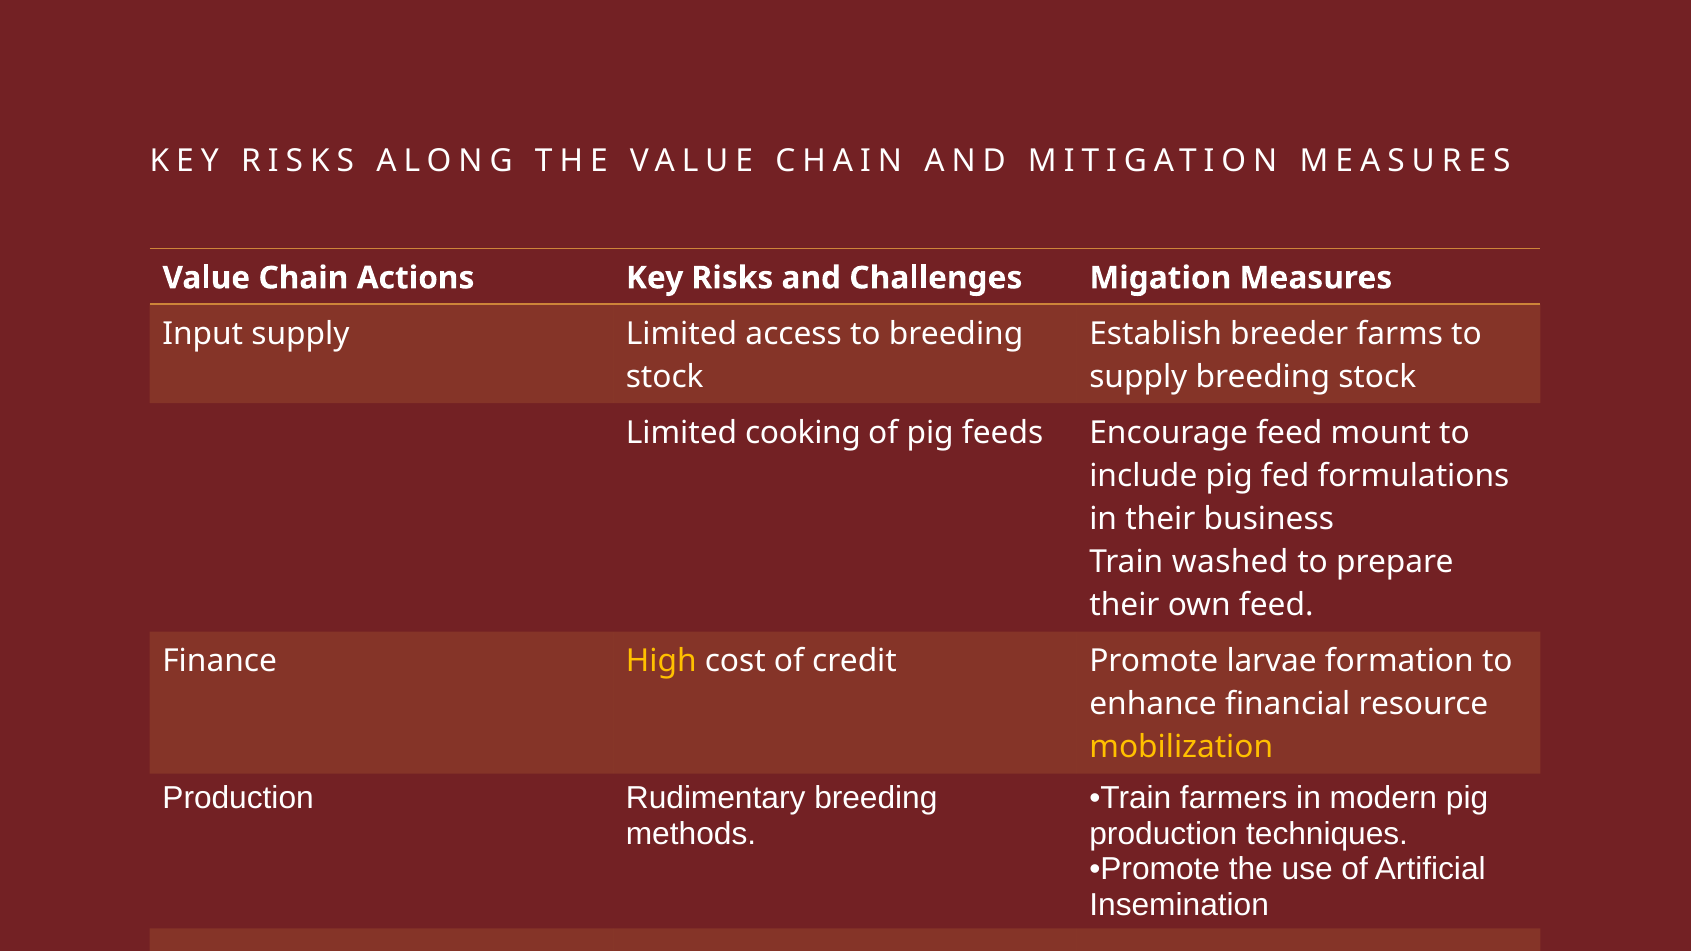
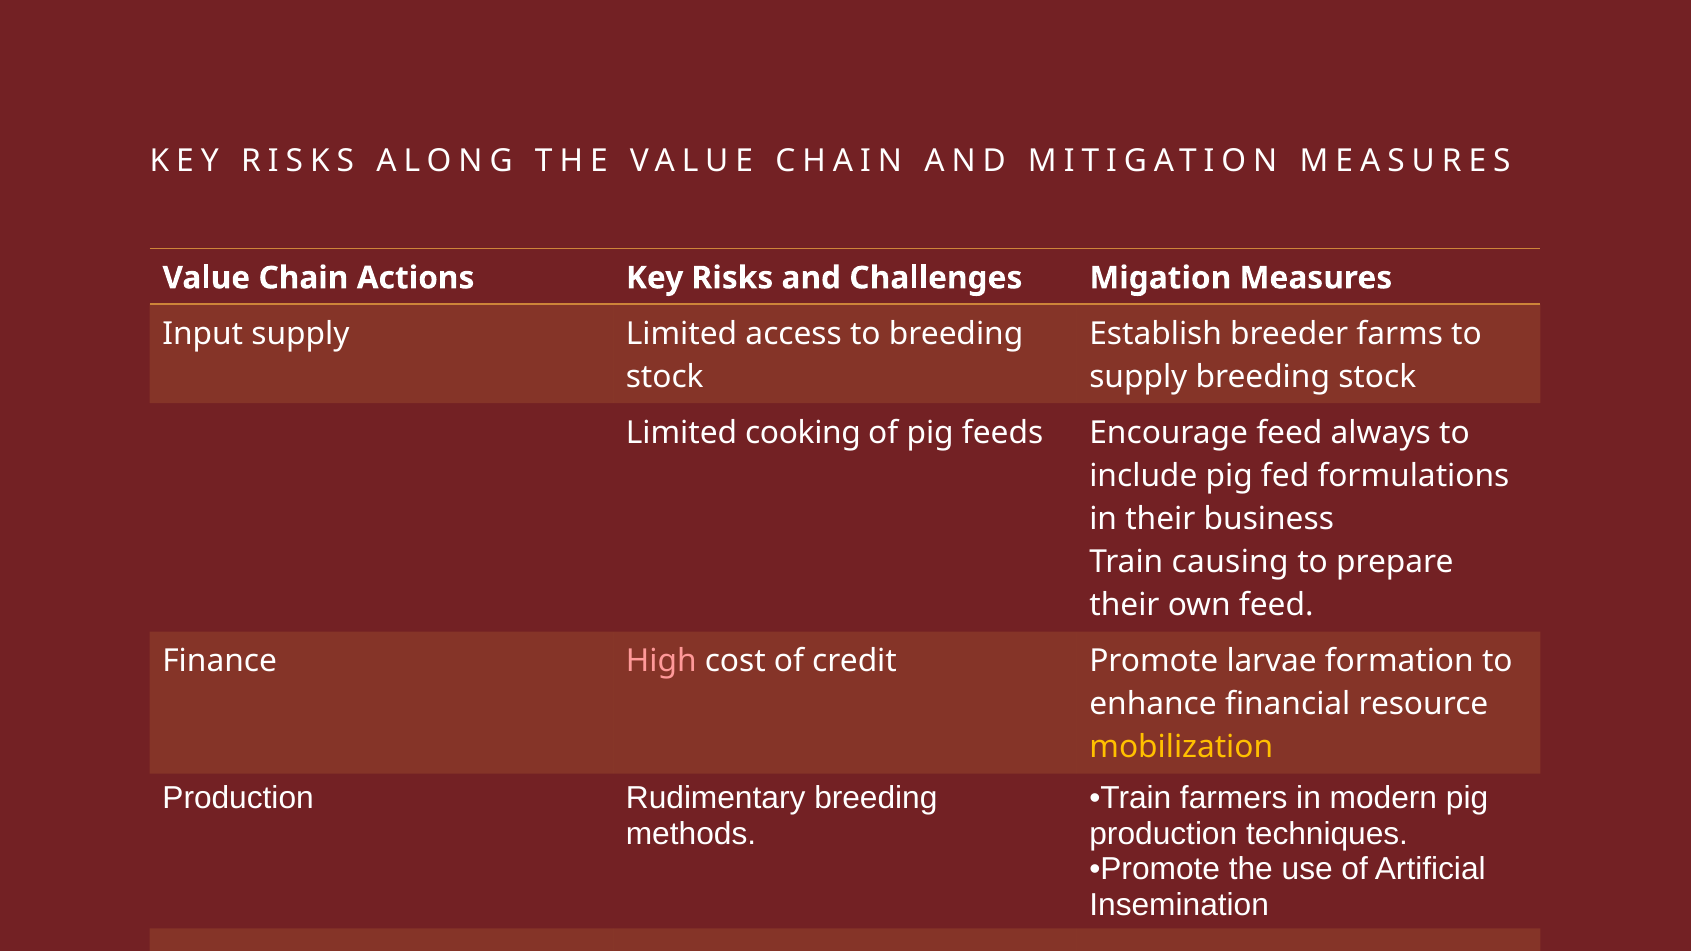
mount: mount -> always
washed: washed -> causing
High colour: yellow -> pink
